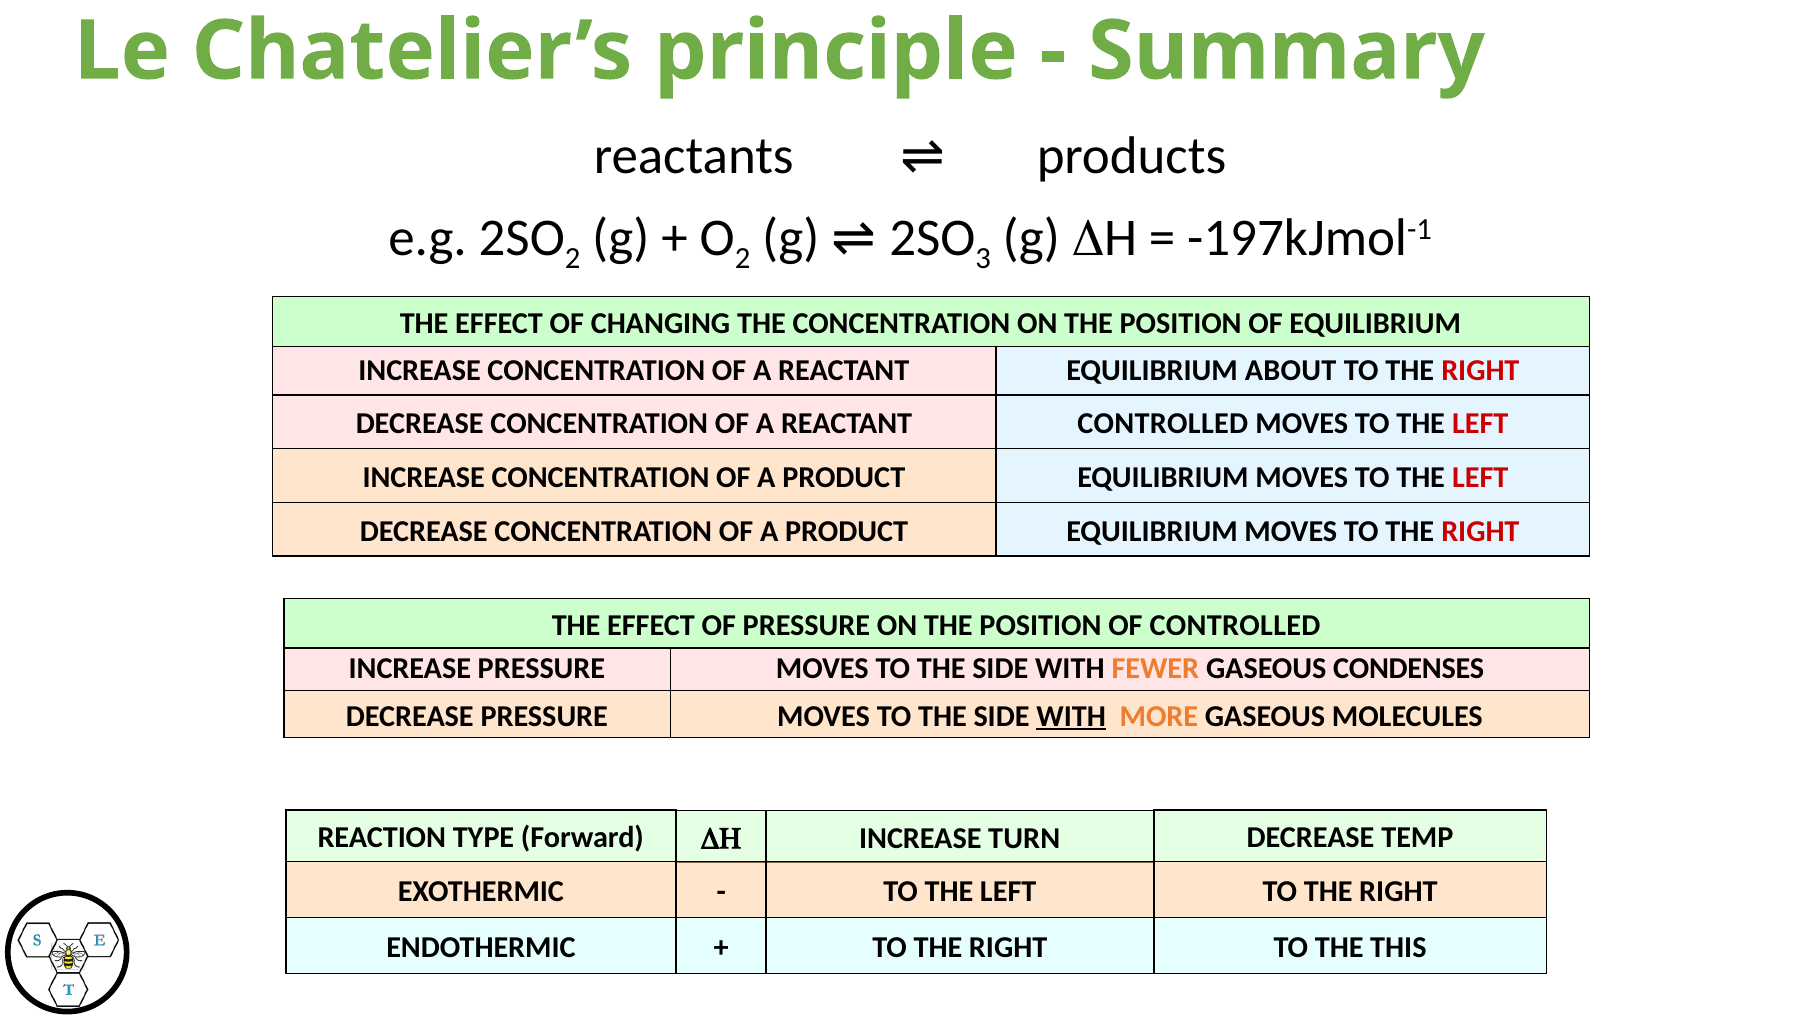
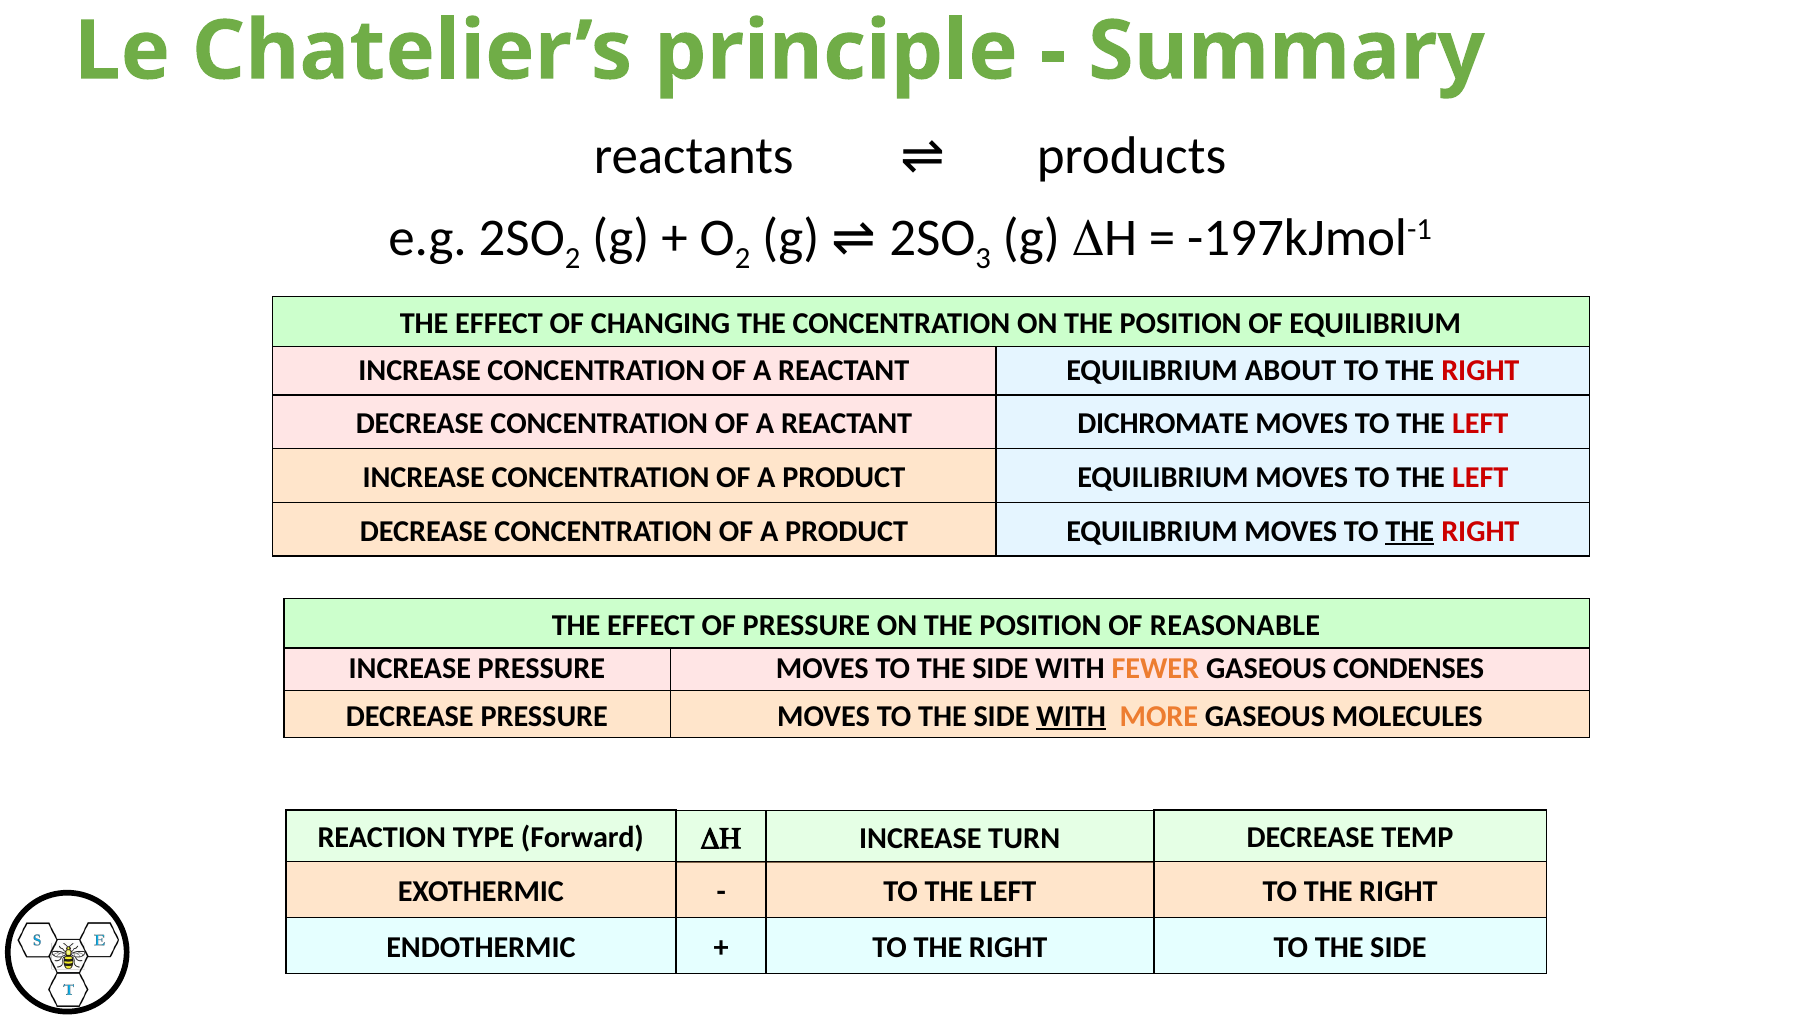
REACTANT CONTROLLED: CONTROLLED -> DICHROMATE
THE at (1410, 531) underline: none -> present
OF CONTROLLED: CONTROLLED -> REASONABLE
RIGHT TO THE THIS: THIS -> SIDE
